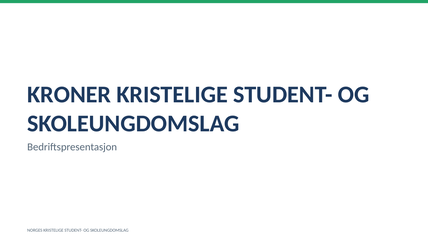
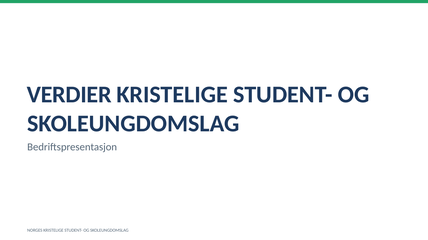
KRONER: KRONER -> VERDIER
